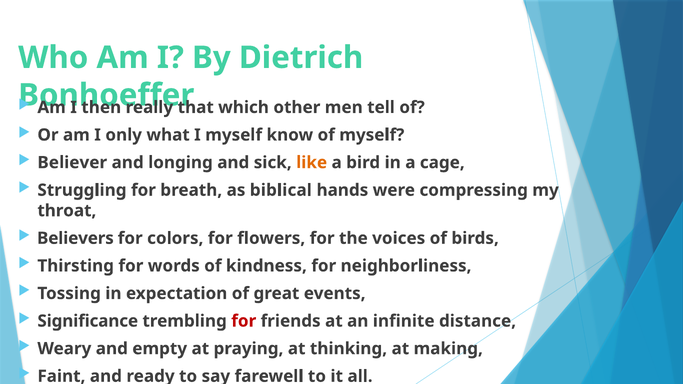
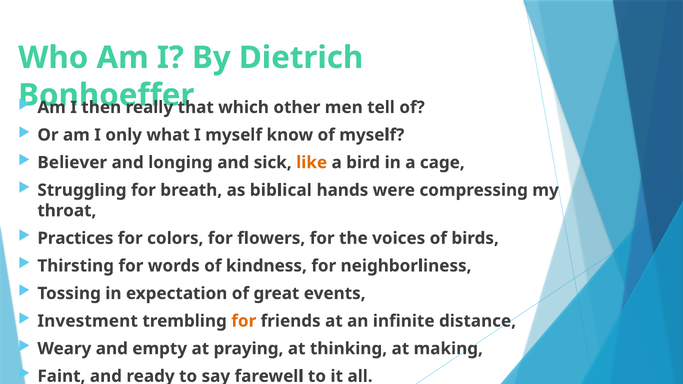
Believers: Believers -> Practices
Significance: Significance -> Investment
for at (244, 321) colour: red -> orange
